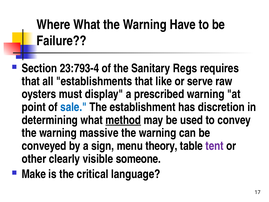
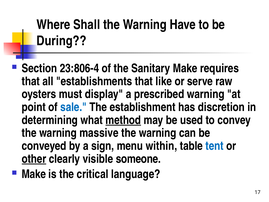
Where What: What -> Shall
Failure: Failure -> During
23:793-4: 23:793-4 -> 23:806-4
Sanitary Regs: Regs -> Make
theory: theory -> within
tent colour: purple -> blue
other underline: none -> present
